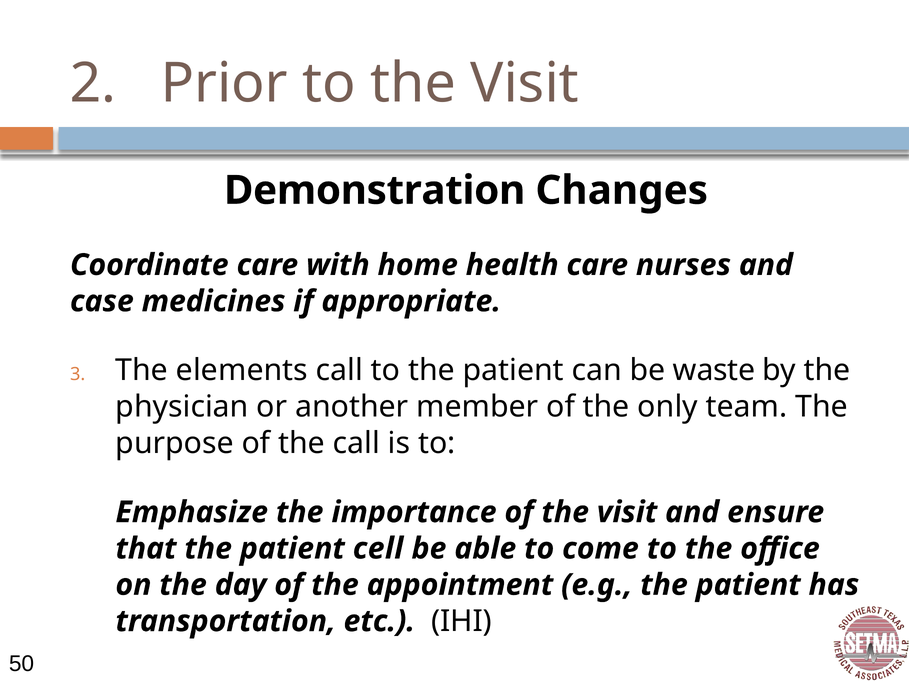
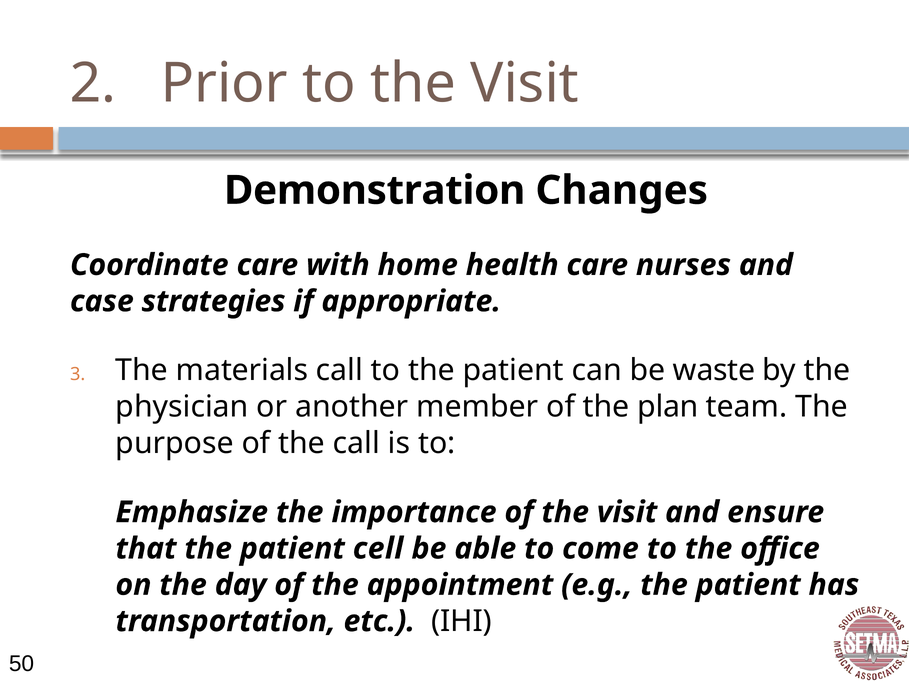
medicines: medicines -> strategies
elements: elements -> materials
only: only -> plan
